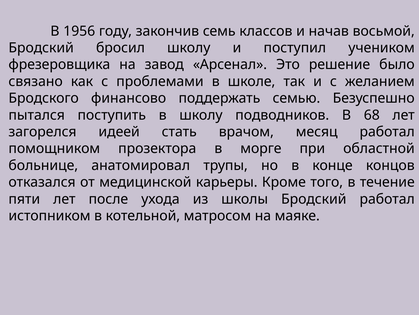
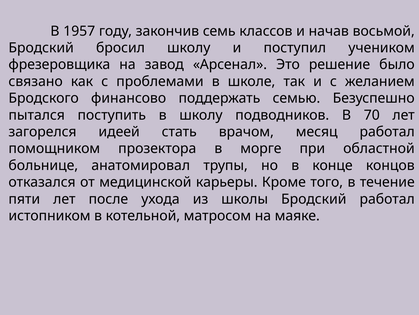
1956: 1956 -> 1957
68: 68 -> 70
